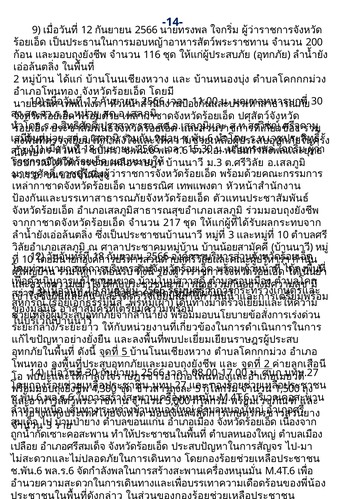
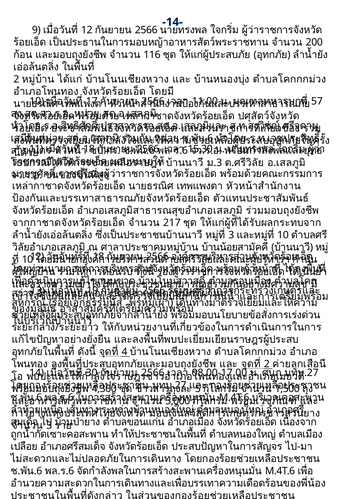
30 at (317, 101): 30 -> 57
5 at (124, 351): 5 -> 4
